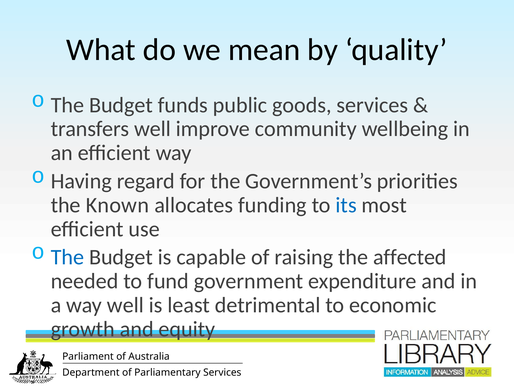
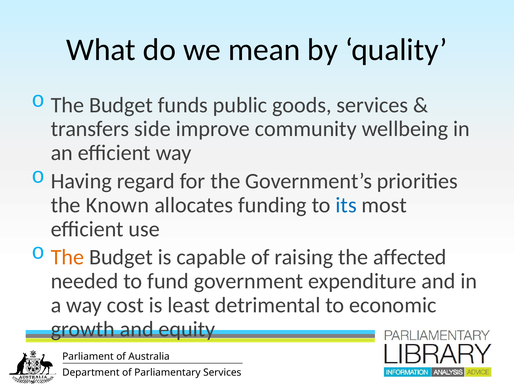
transfers well: well -> side
The at (67, 257) colour: blue -> orange
way well: well -> cost
